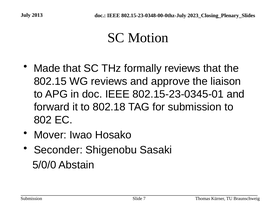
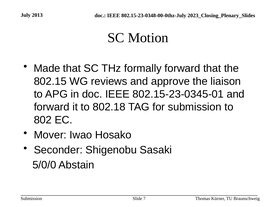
formally reviews: reviews -> forward
